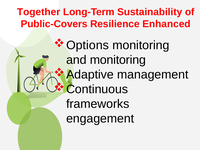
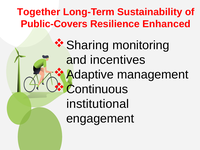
Options: Options -> Sharing
and monitoring: monitoring -> incentives
frameworks: frameworks -> institutional
